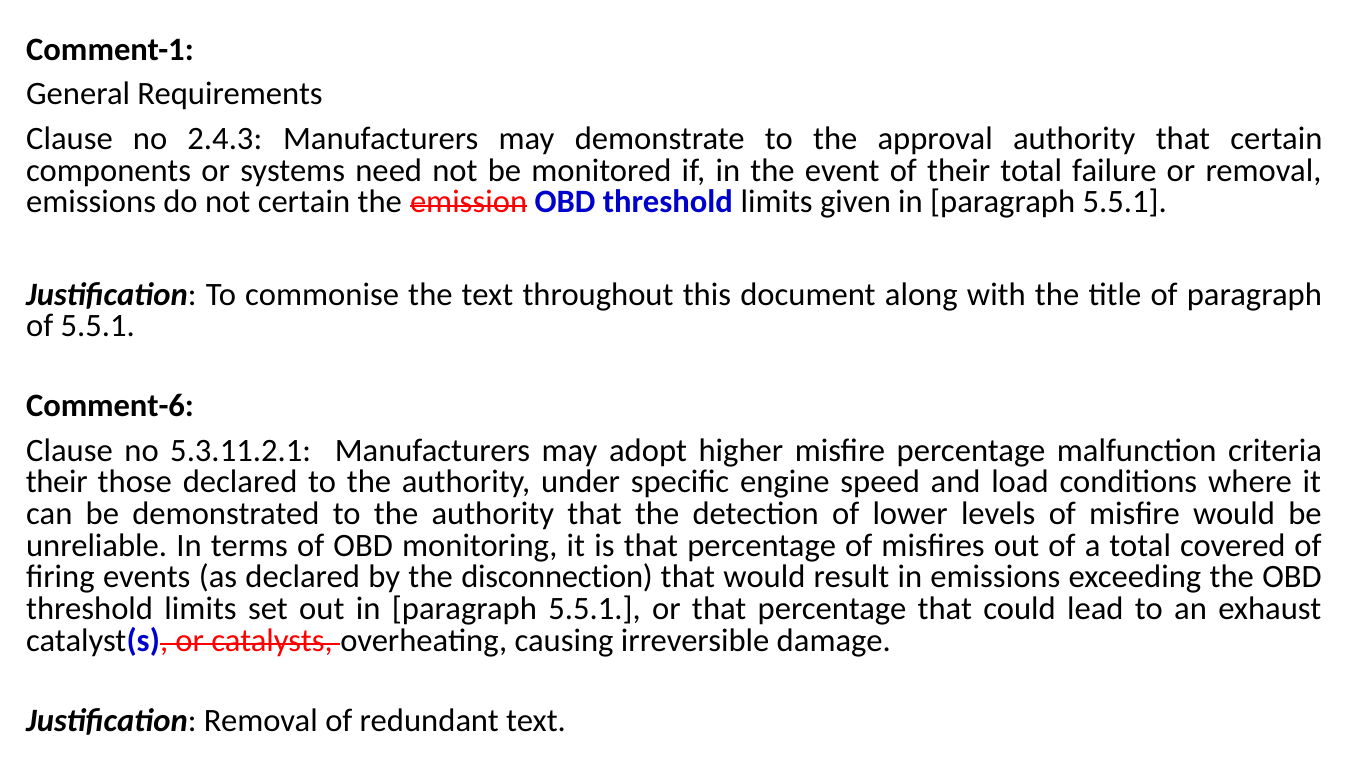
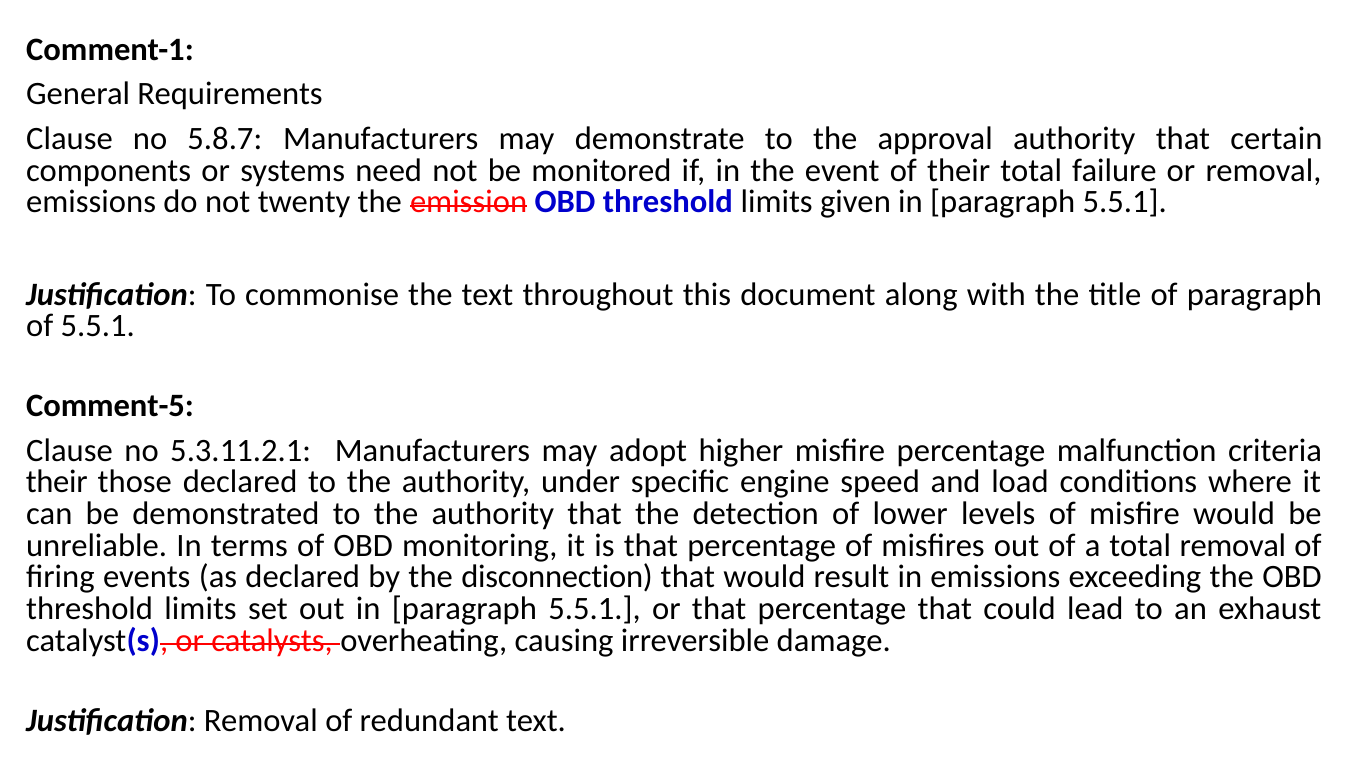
2.4.3: 2.4.3 -> 5.8.7
not certain: certain -> twenty
Comment-6: Comment-6 -> Comment-5
total covered: covered -> removal
